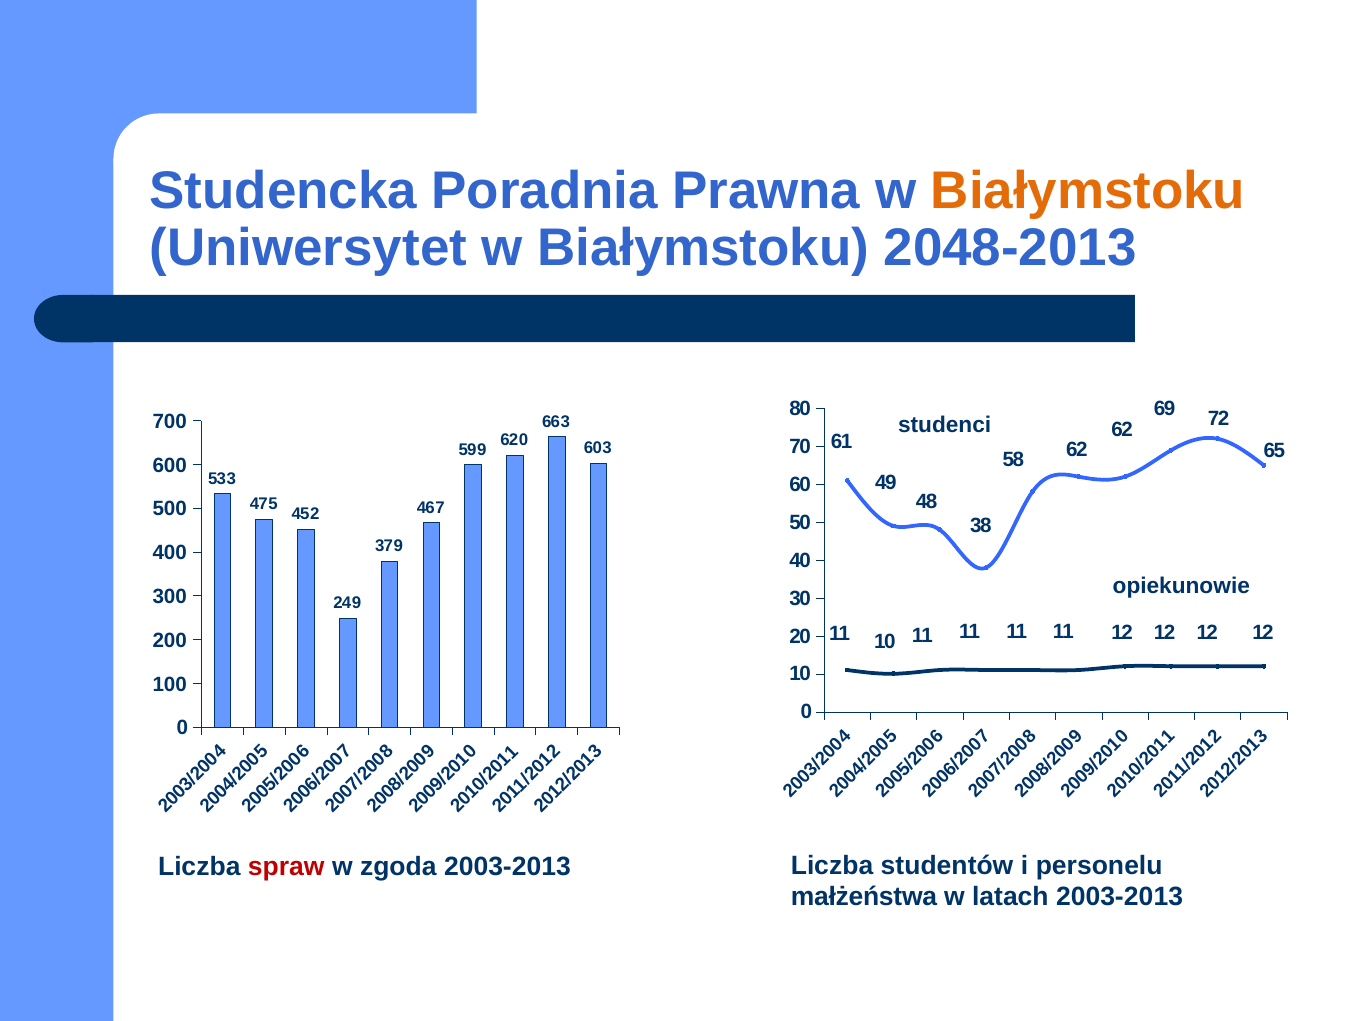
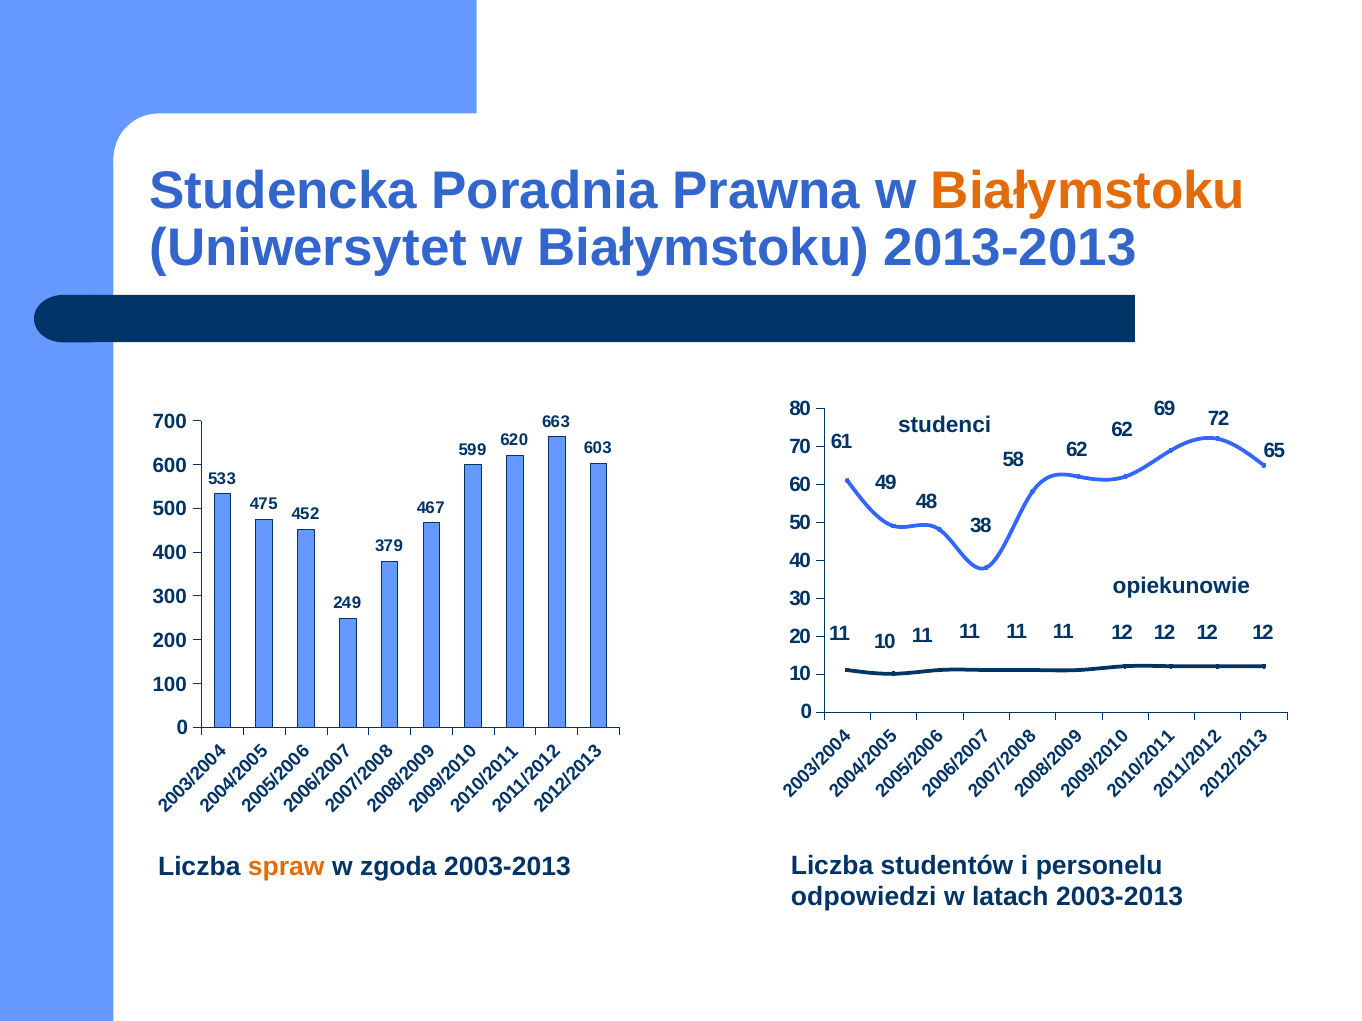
2048-2013: 2048-2013 -> 2013-2013
spraw colour: red -> orange
małżeństwa: małżeństwa -> odpowiedzi
